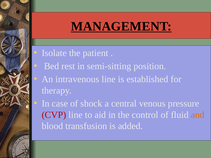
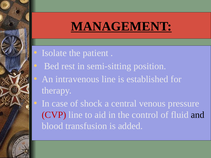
and colour: orange -> black
